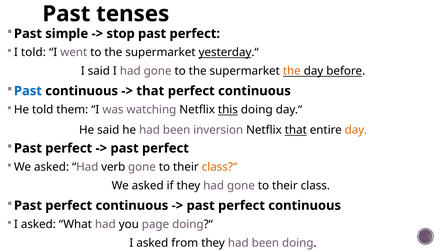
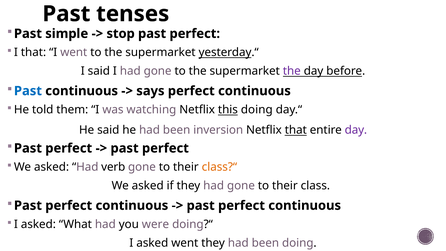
I told: told -> that
the at (292, 71) colour: orange -> purple
that at (150, 91): that -> says
day at (356, 130) colour: orange -> purple
page: page -> were
asked from: from -> went
